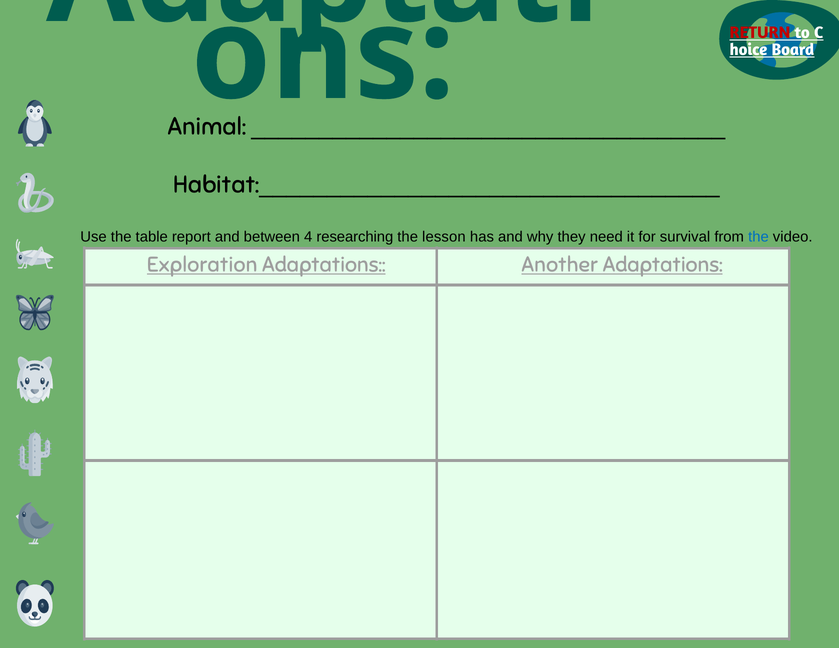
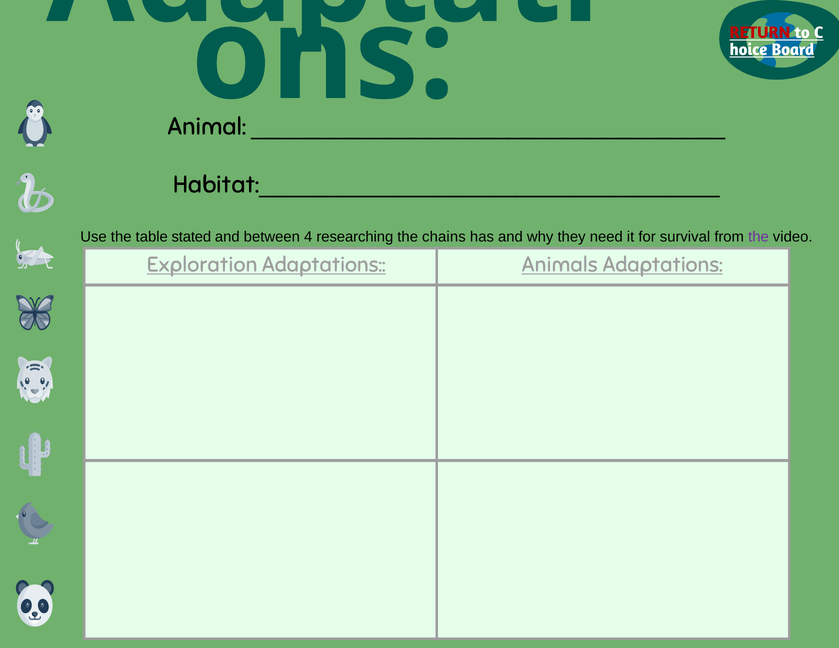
report: report -> stated
lesson: lesson -> chains
the at (758, 237) colour: blue -> purple
Another: Another -> Animals
